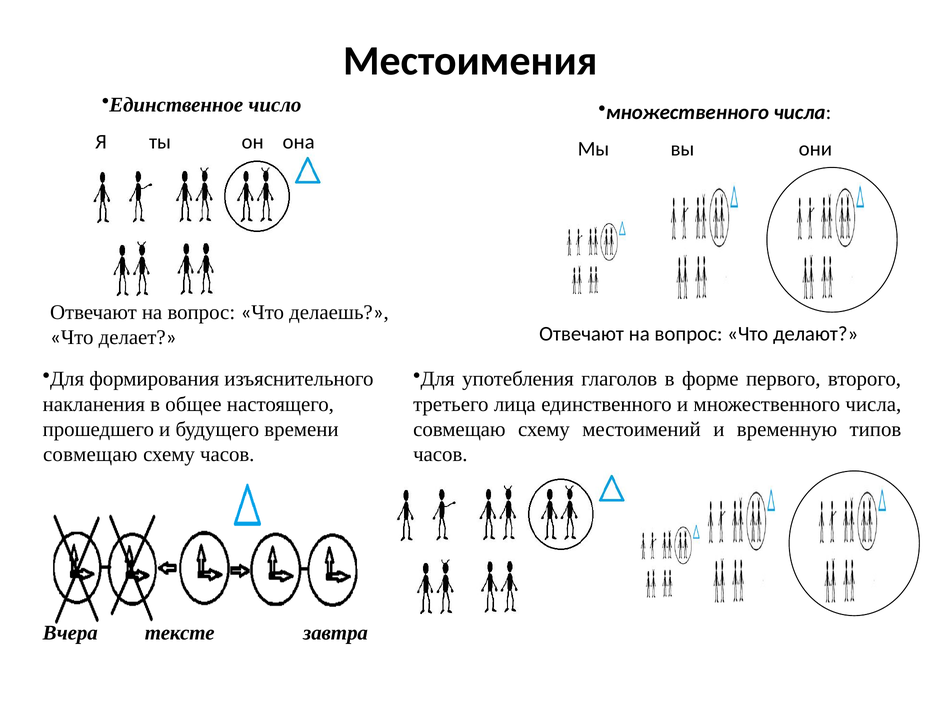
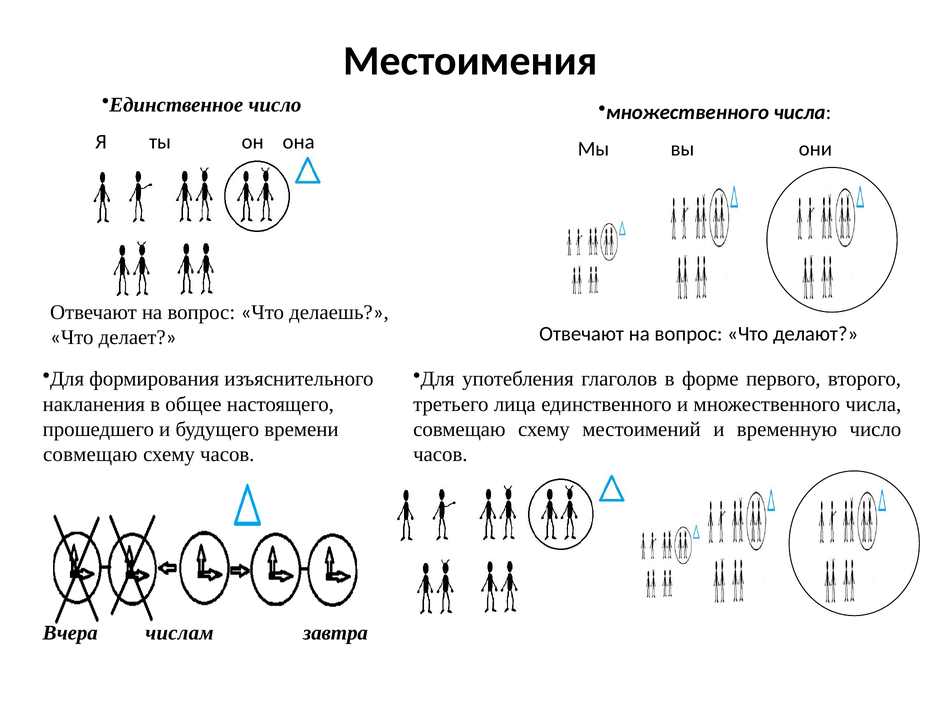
временную типов: типов -> число
тексте: тексте -> числам
